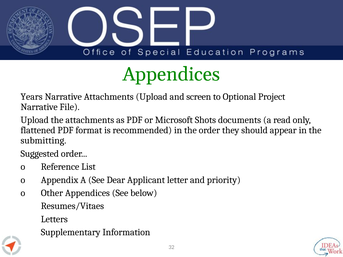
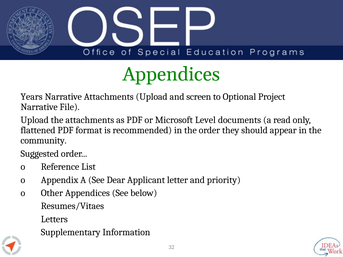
Shots: Shots -> Level
submitting: submitting -> community
